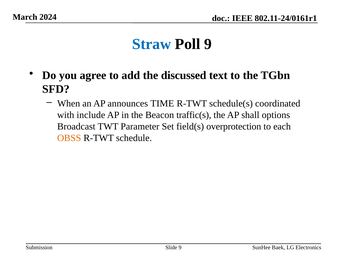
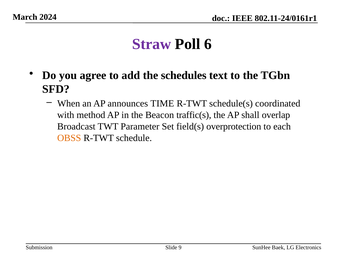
Straw colour: blue -> purple
Poll 9: 9 -> 6
discussed: discussed -> schedules
include: include -> method
options: options -> overlap
